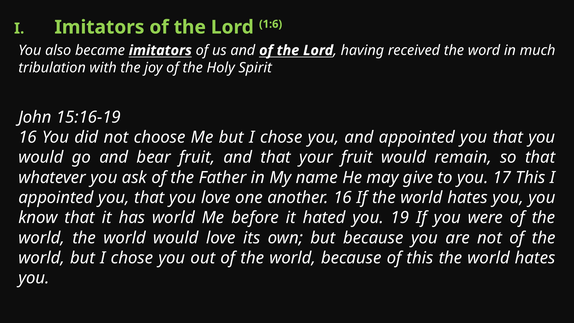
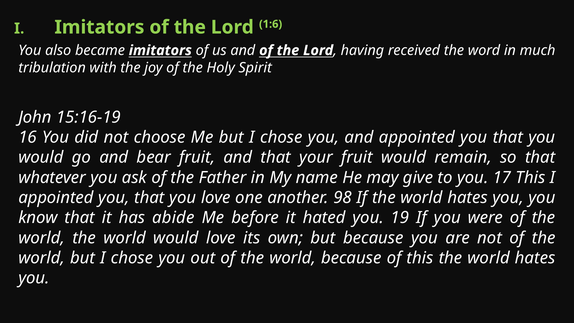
another 16: 16 -> 98
has world: world -> abide
